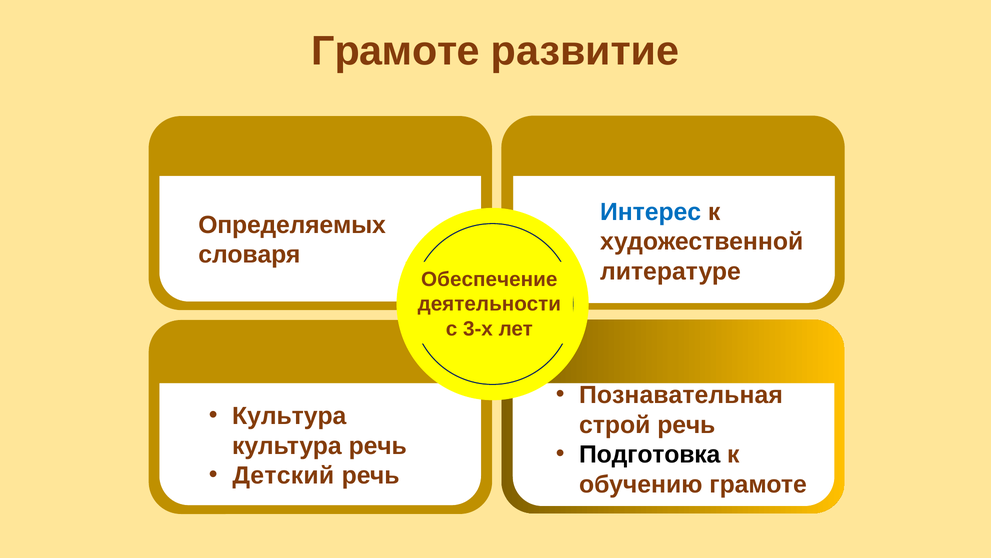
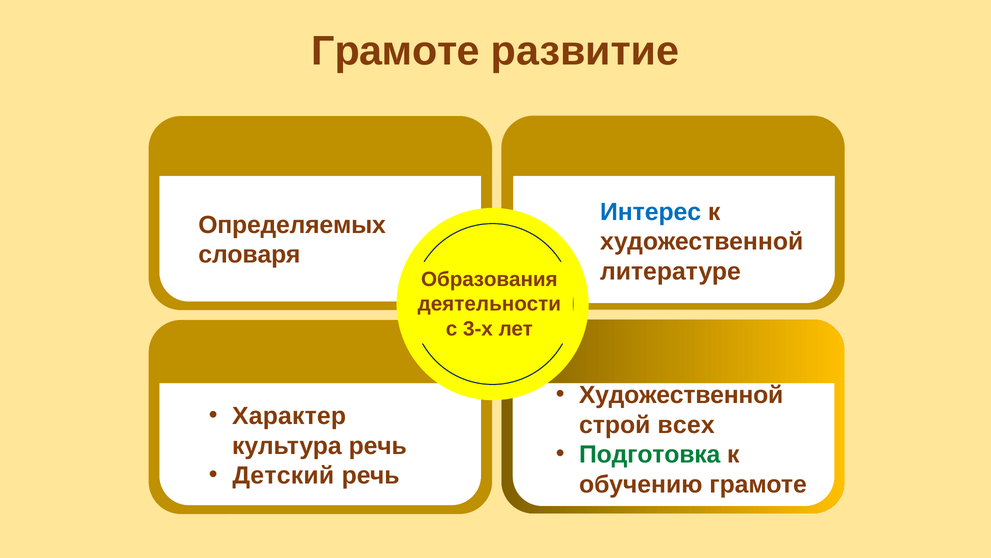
Обеспечение: Обеспечение -> Образования
Познавательная at (681, 395): Познавательная -> Художественной
Культура at (289, 416): Культура -> Характер
строй речь: речь -> всех
Подготовка colour: black -> green
